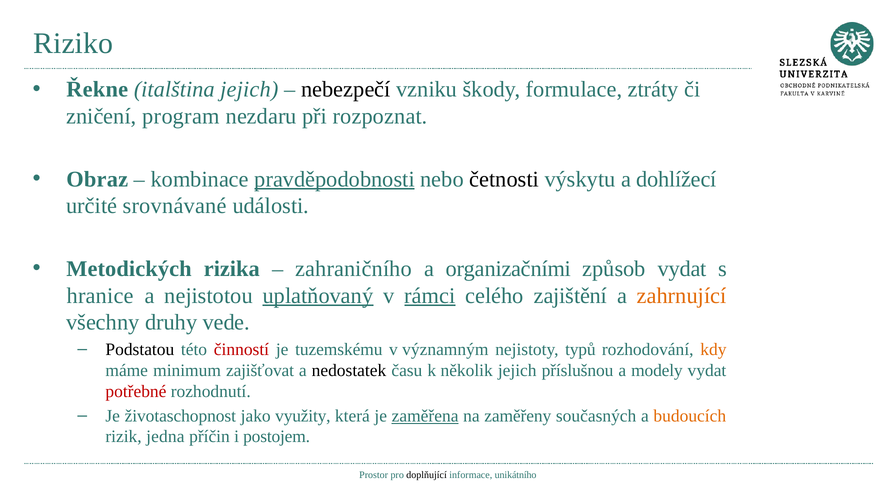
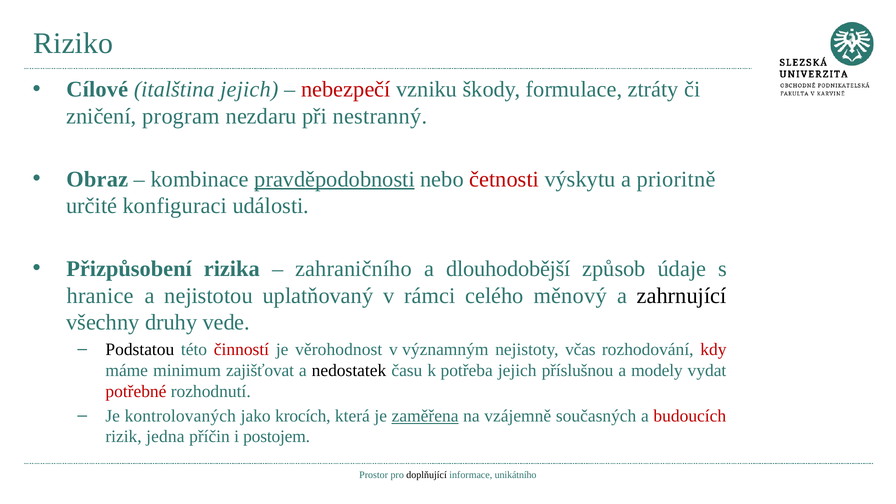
Řekne: Řekne -> Cílové
nebezpečí colour: black -> red
rozpoznat: rozpoznat -> nestranný
četnosti colour: black -> red
dohlížecí: dohlížecí -> prioritně
srovnávané: srovnávané -> konfiguraci
Metodických: Metodických -> Přizpůsobení
organizačními: organizačními -> dlouhodobější
způsob vydat: vydat -> údaje
uplatňovaný underline: present -> none
rámci underline: present -> none
zajištění: zajištění -> měnový
zahrnující colour: orange -> black
tuzemskému: tuzemskému -> věrohodnost
typů: typů -> včas
kdy colour: orange -> red
několik: několik -> potřeba
životaschopnost: životaschopnost -> kontrolovaných
využity: využity -> krocích
zaměřeny: zaměřeny -> vzájemně
budoucích colour: orange -> red
